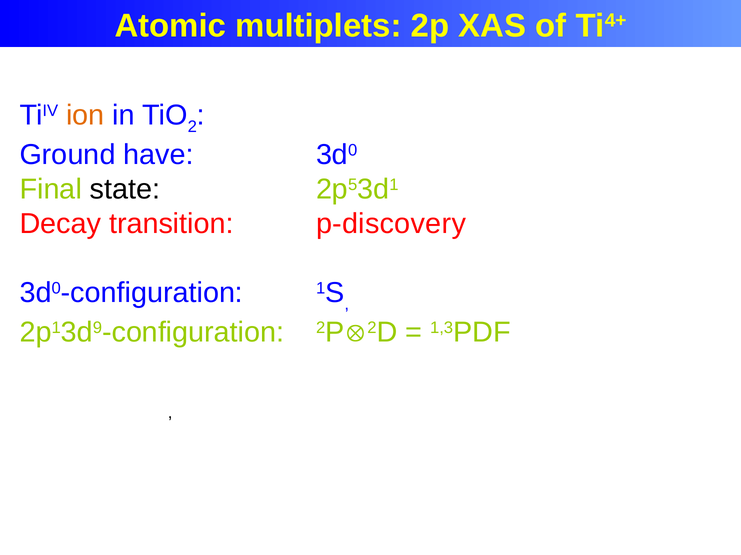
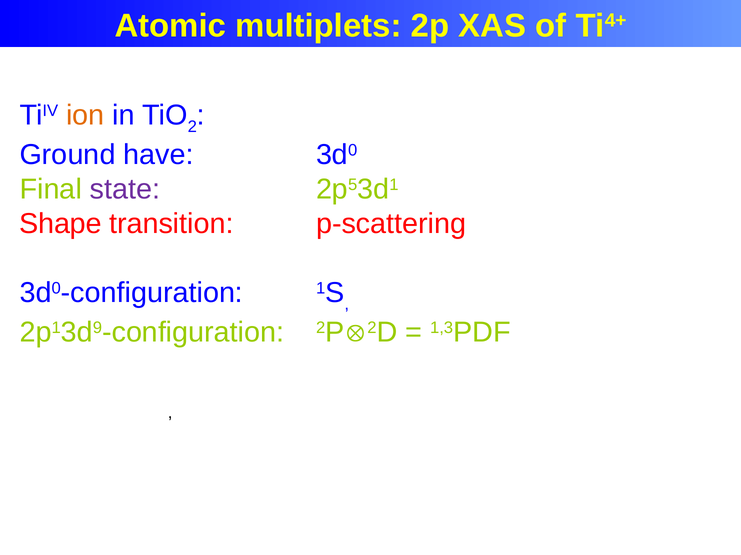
state colour: black -> purple
Decay: Decay -> Shape
p-discovery: p-discovery -> p-scattering
